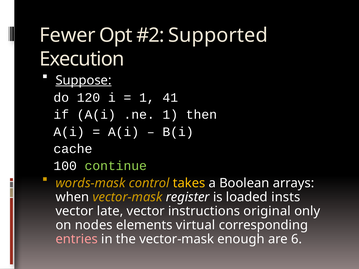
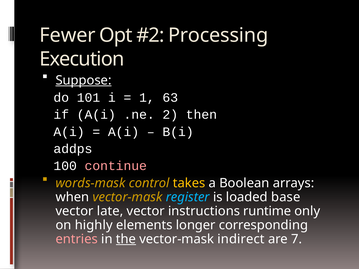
Supported: Supported -> Processing
120: 120 -> 101
41: 41 -> 63
.ne 1: 1 -> 2
cache: cache -> addps
continue colour: light green -> pink
register colour: white -> light blue
insts: insts -> base
original: original -> runtime
nodes: nodes -> highly
virtual: virtual -> longer
the underline: none -> present
enough: enough -> indirect
6: 6 -> 7
